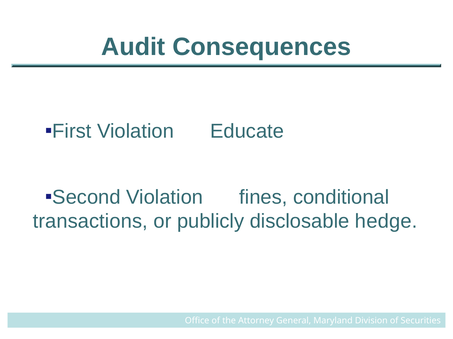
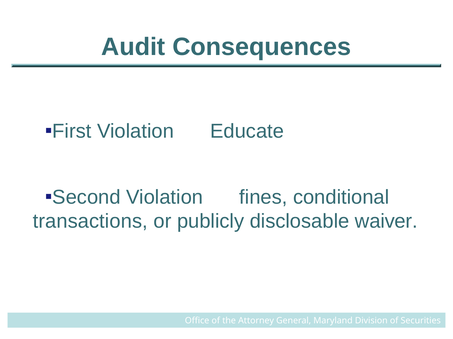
hedge: hedge -> waiver
